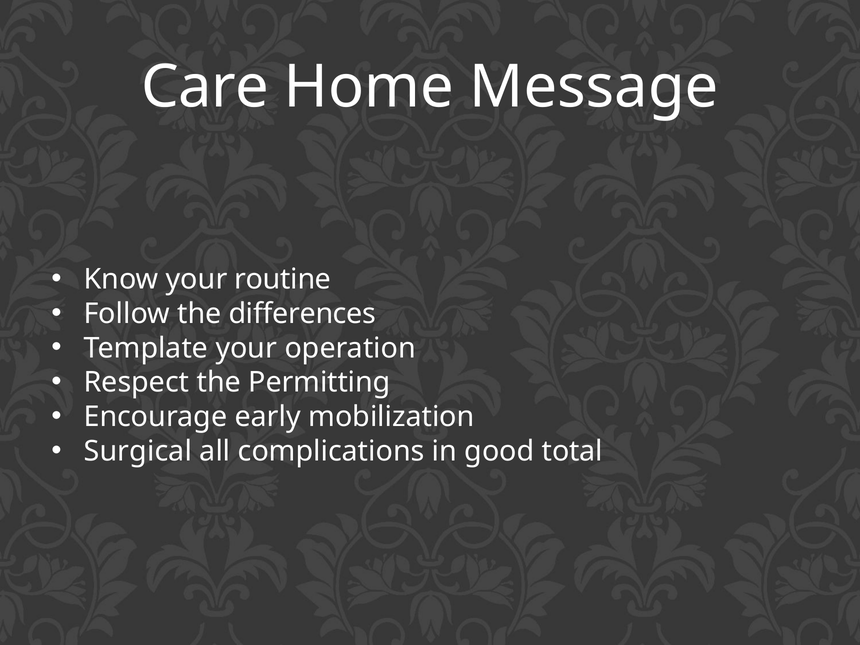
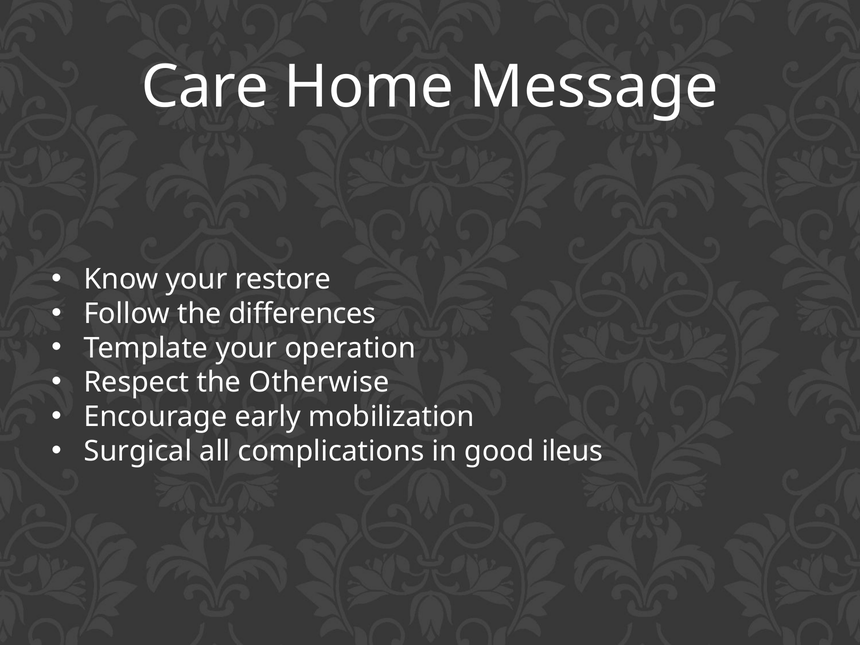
routine: routine -> restore
Permitting: Permitting -> Otherwise
total: total -> ileus
